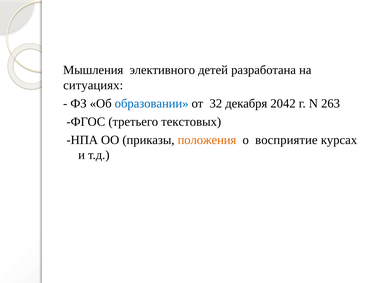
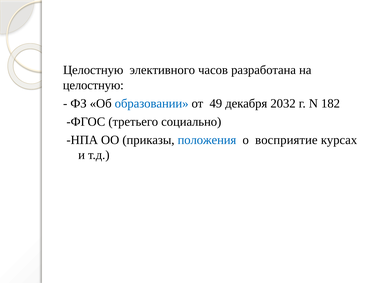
Мышления at (93, 70): Мышления -> Целостную
детей: детей -> часов
ситуациях at (93, 85): ситуациях -> целостную
32: 32 -> 49
2042: 2042 -> 2032
263: 263 -> 182
текстовых: текстовых -> социально
положения colour: orange -> blue
